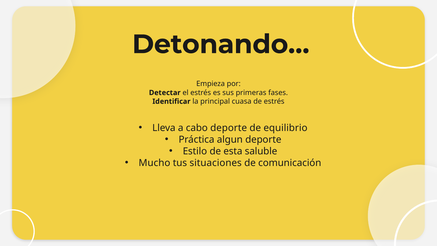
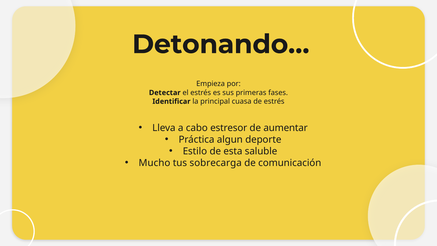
cabo deporte: deporte -> estresor
equilibrio: equilibrio -> aumentar
situaciones: situaciones -> sobrecarga
